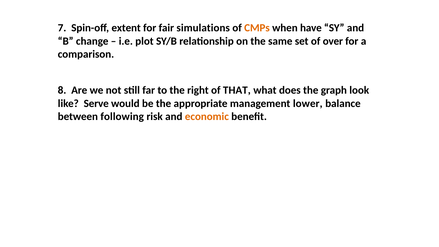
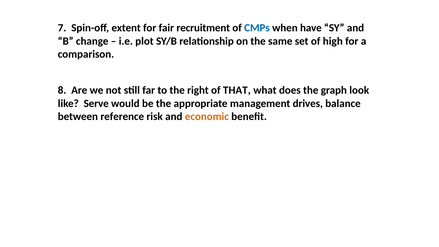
simulations: simulations -> recruitment
CMPs colour: orange -> blue
over: over -> high
lower: lower -> drives
following: following -> reference
